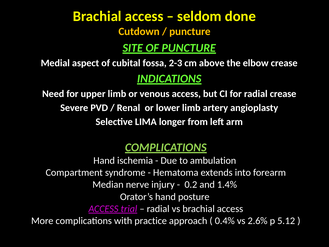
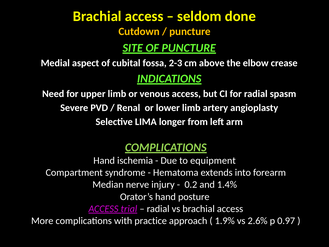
radial crease: crease -> spasm
ambulation: ambulation -> equipment
0.4%: 0.4% -> 1.9%
5.12: 5.12 -> 0.97
